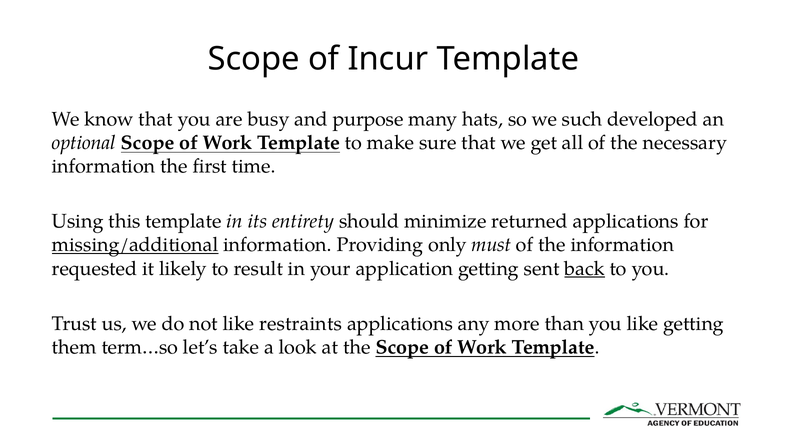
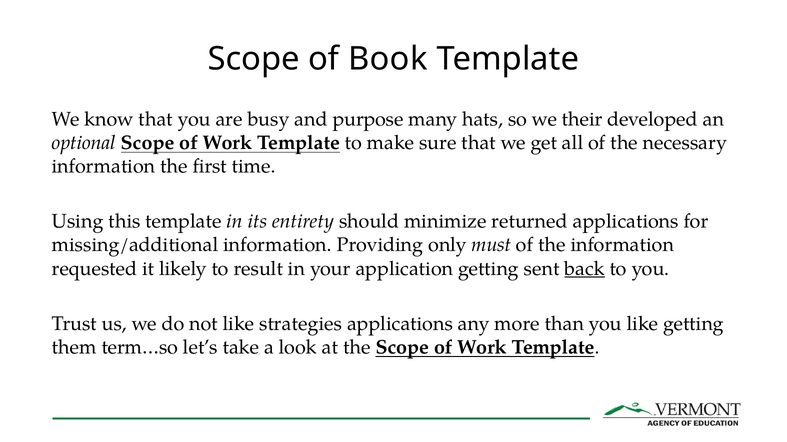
Incur: Incur -> Book
such: such -> their
missing/additional underline: present -> none
restraints: restraints -> strategies
